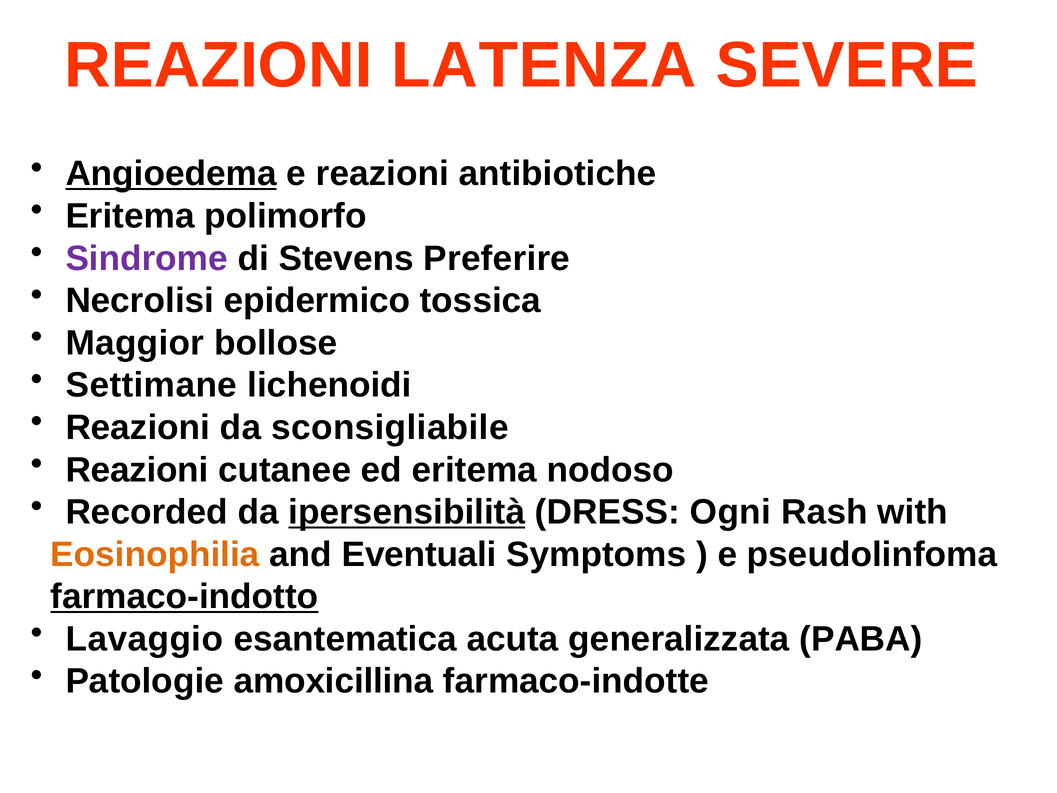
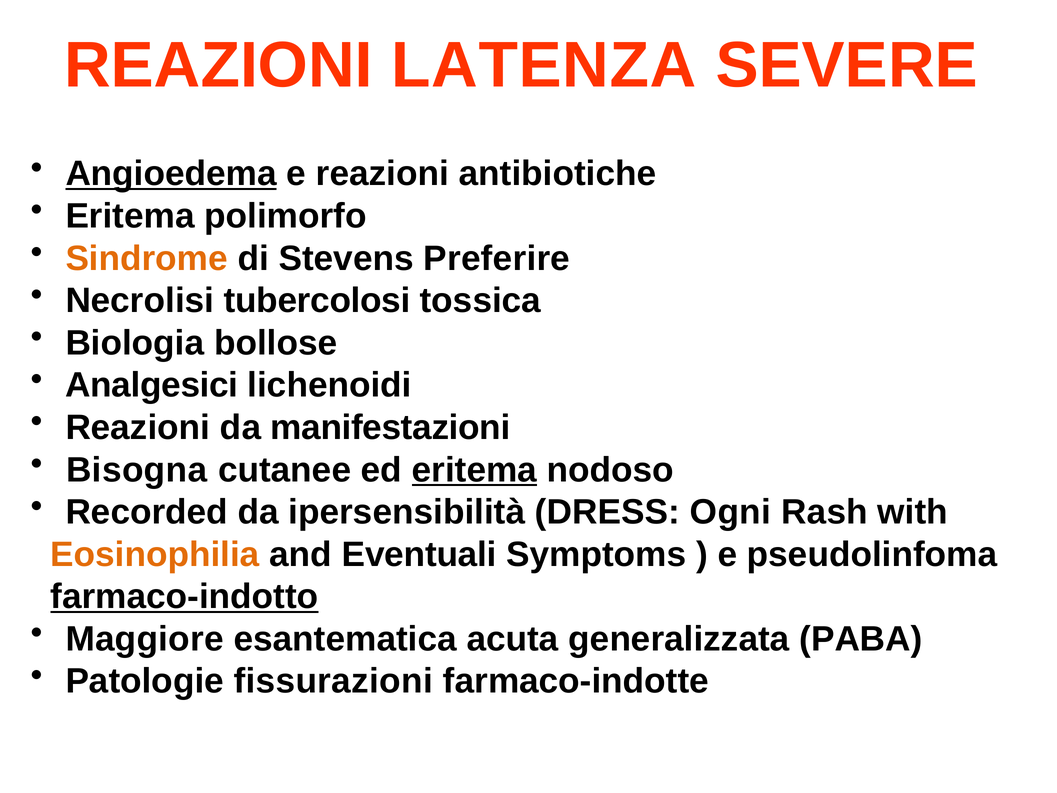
Sindrome colour: purple -> orange
epidermico: epidermico -> tubercolosi
Maggior: Maggior -> Biologia
Settimane: Settimane -> Analgesici
sconsigliabile: sconsigliabile -> manifestazioni
Reazioni at (137, 470): Reazioni -> Bisogna
eritema at (474, 470) underline: none -> present
ipersensibilità underline: present -> none
Lavaggio: Lavaggio -> Maggiore
amoxicillina: amoxicillina -> fissurazioni
